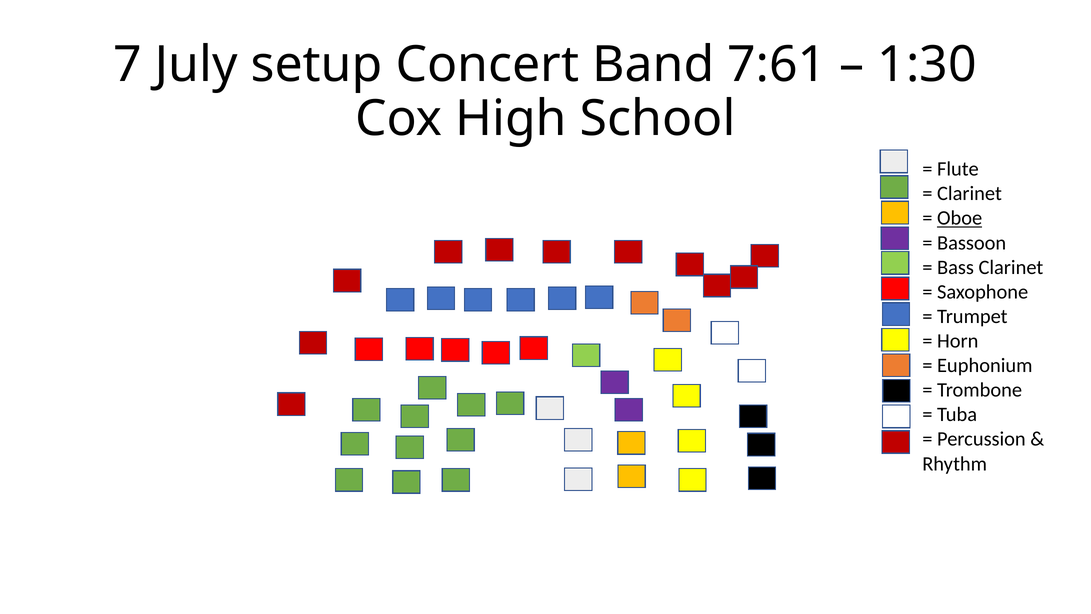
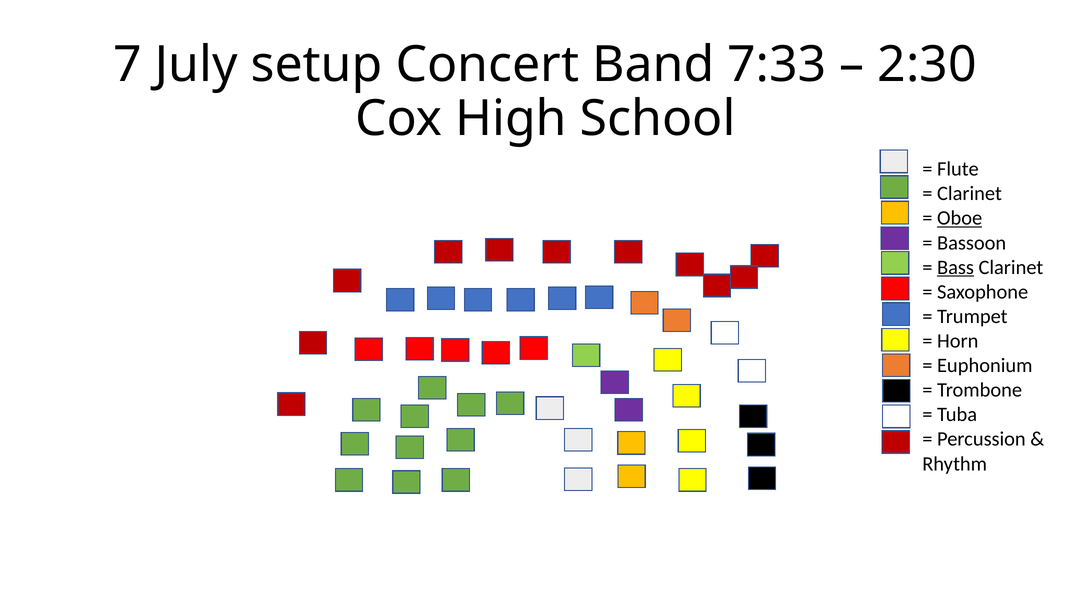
7:61: 7:61 -> 7:33
1:30: 1:30 -> 2:30
Bass underline: none -> present
